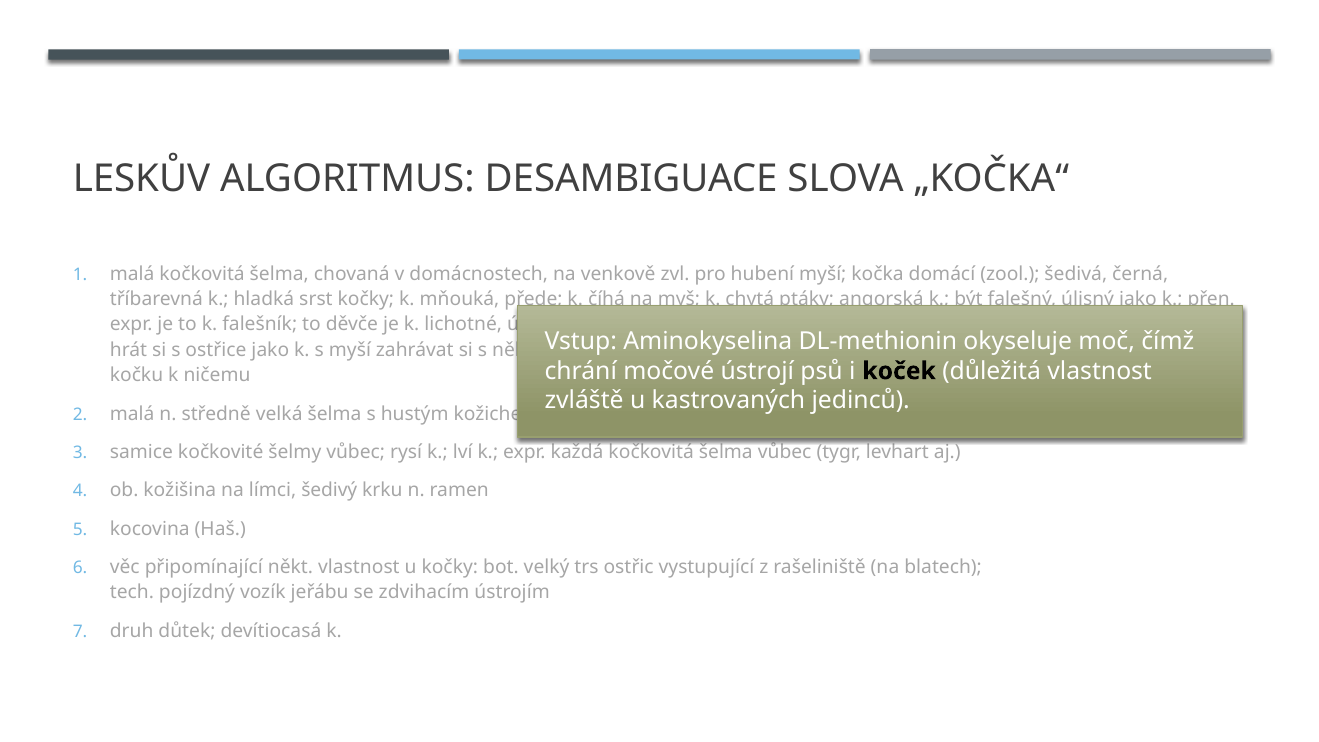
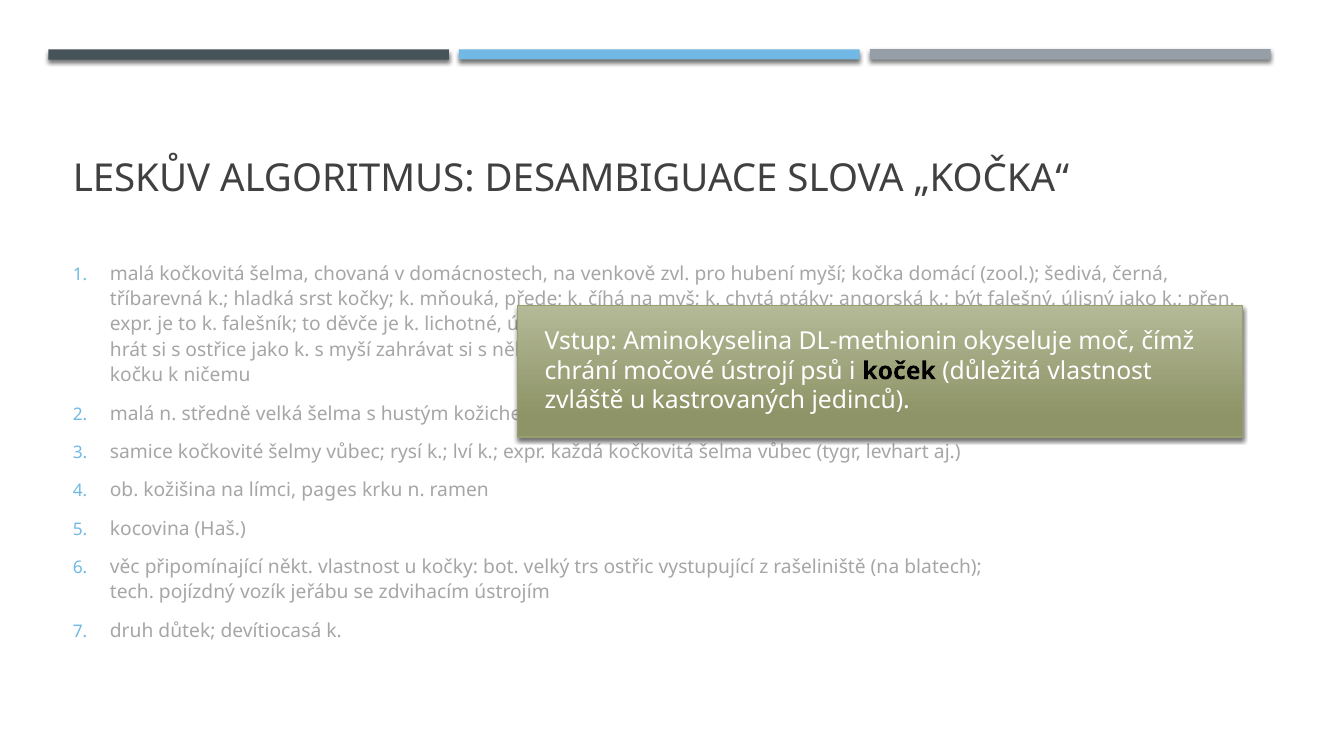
šedivý: šedivý -> pages
